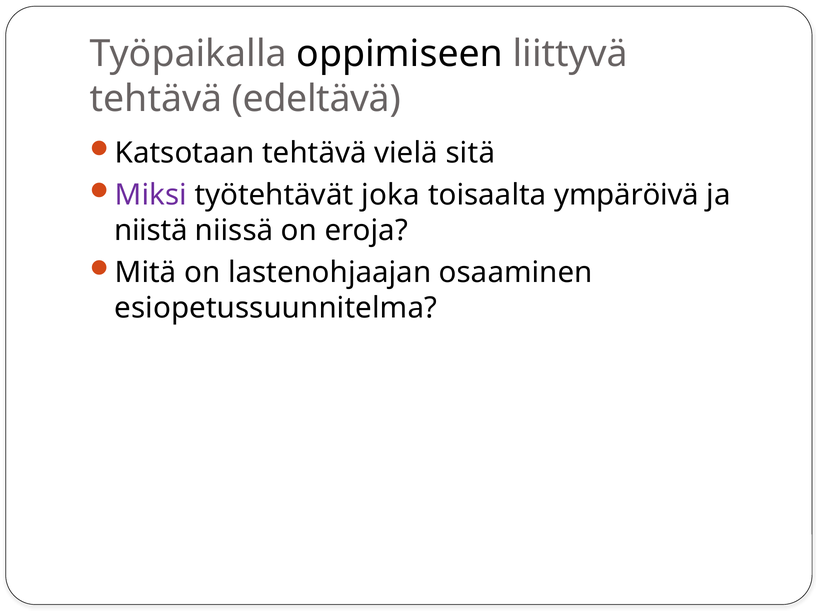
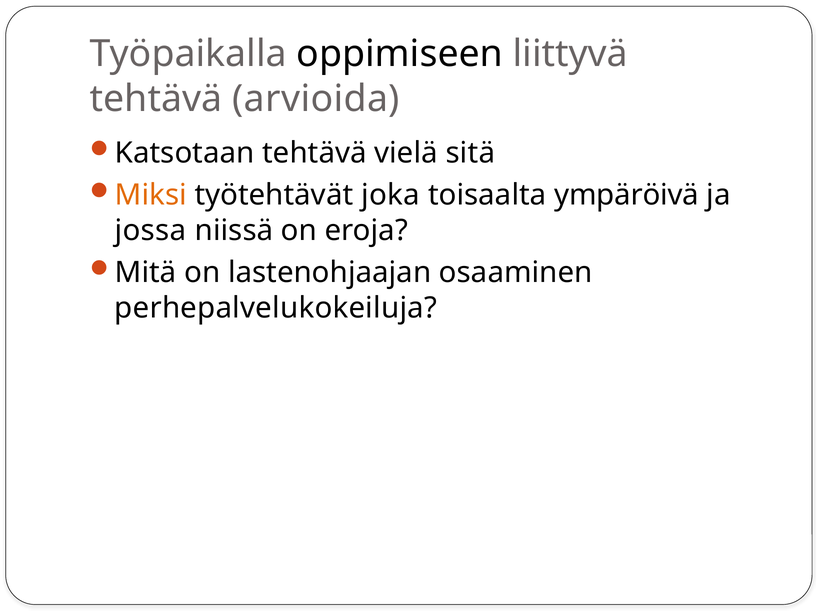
edeltävä: edeltävä -> arvioida
Miksi colour: purple -> orange
niistä: niistä -> jossa
esiopetussuunnitelma: esiopetussuunnitelma -> perhepalvelukokeiluja
